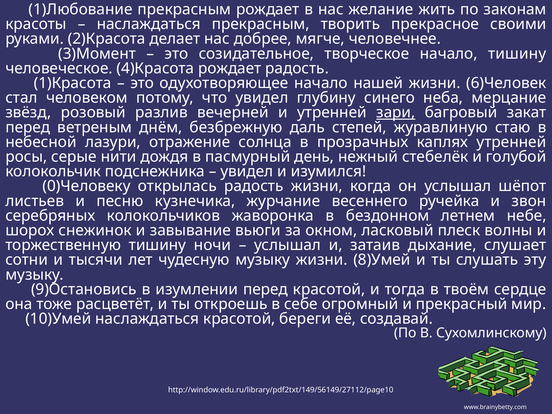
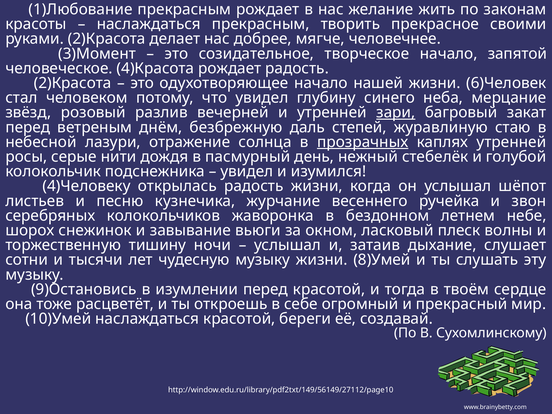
начало тишину: тишину -> запятой
1)Красота at (73, 83): 1)Красота -> 2)Красота
прозрачных underline: none -> present
0)Человеку: 0)Человеку -> 4)Человеку
